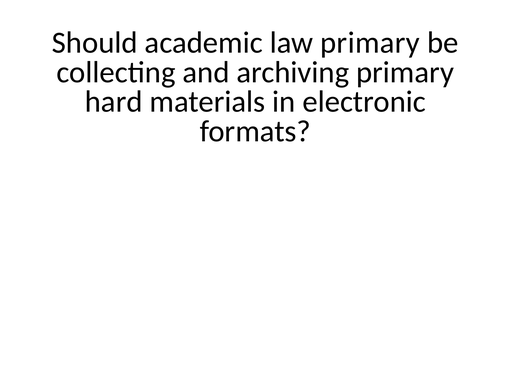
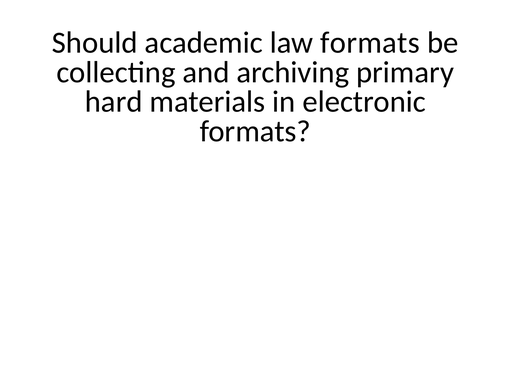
law primary: primary -> formats
